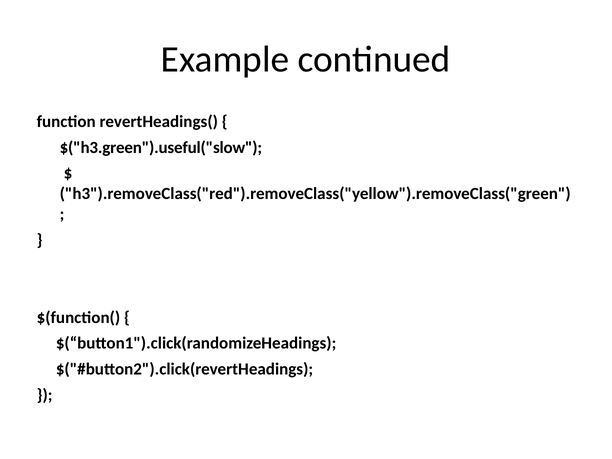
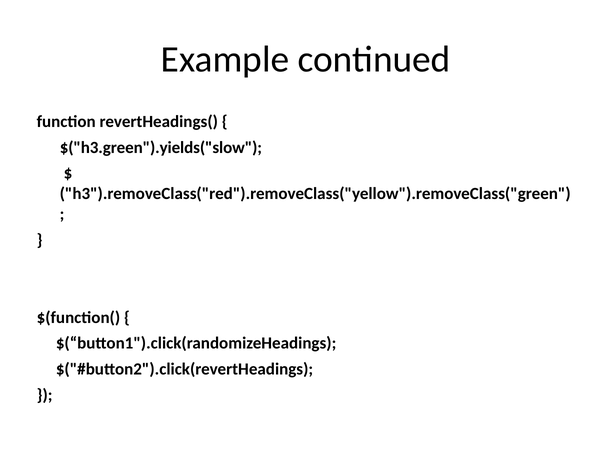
$("h3.green").useful("slow: $("h3.green").useful("slow -> $("h3.green").yields("slow
